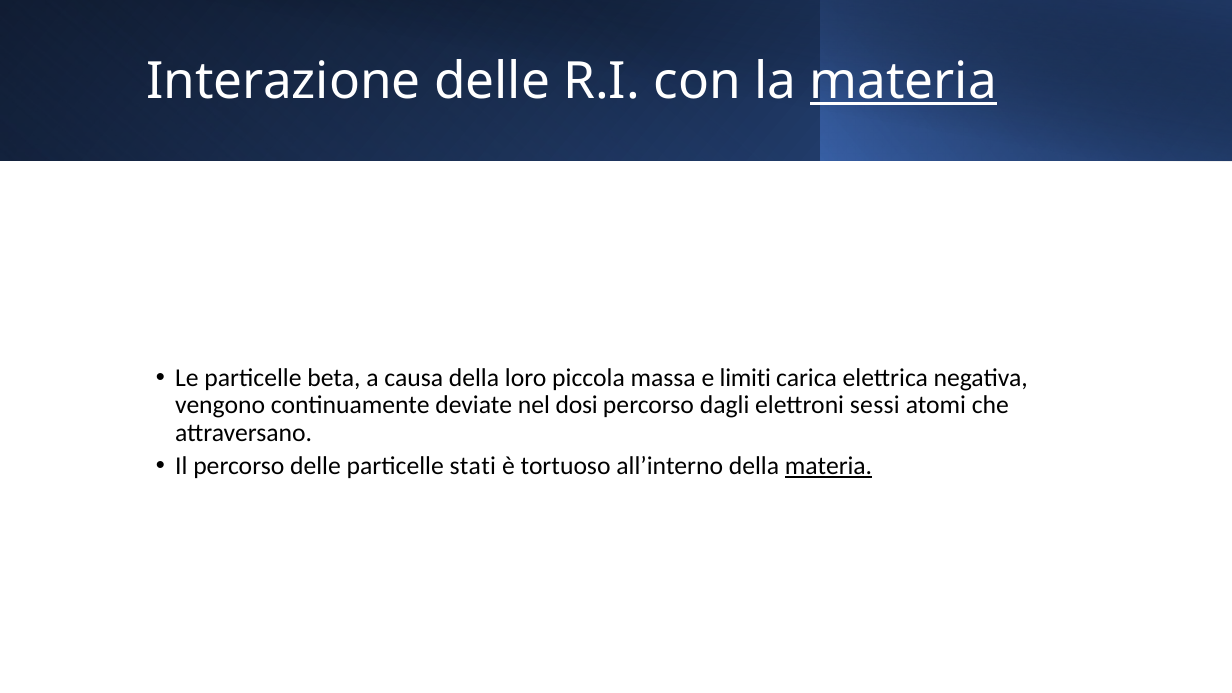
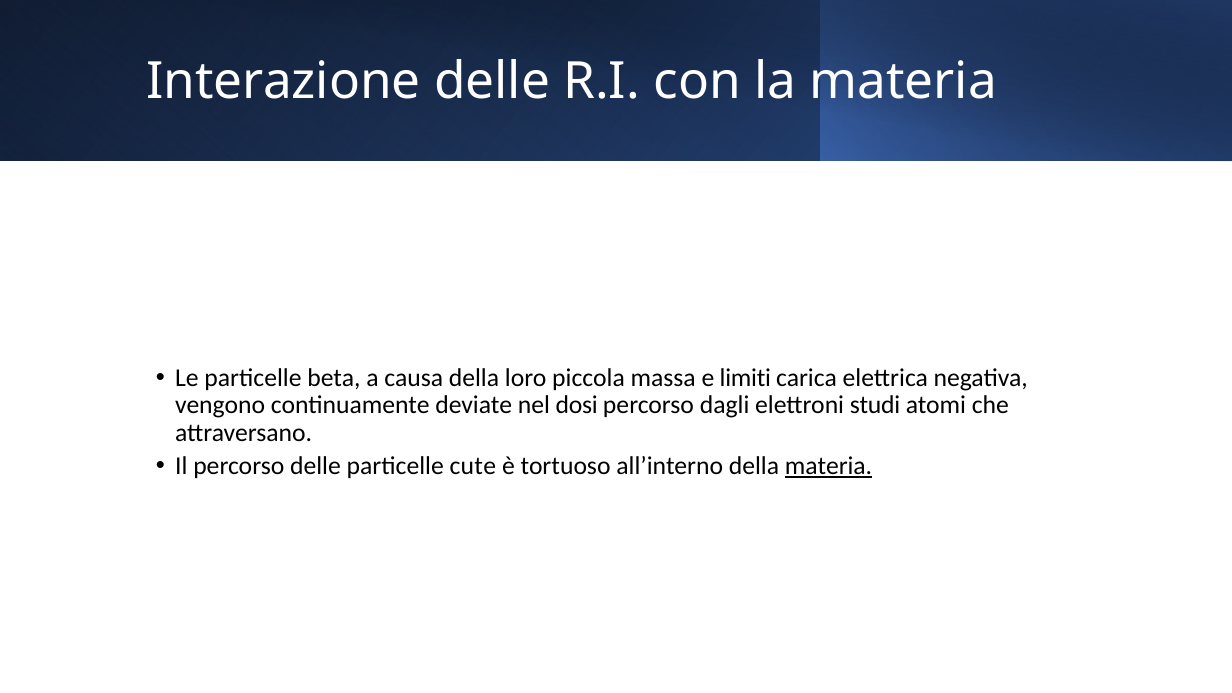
materia at (903, 82) underline: present -> none
sessi: sessi -> studi
stati: stati -> cute
